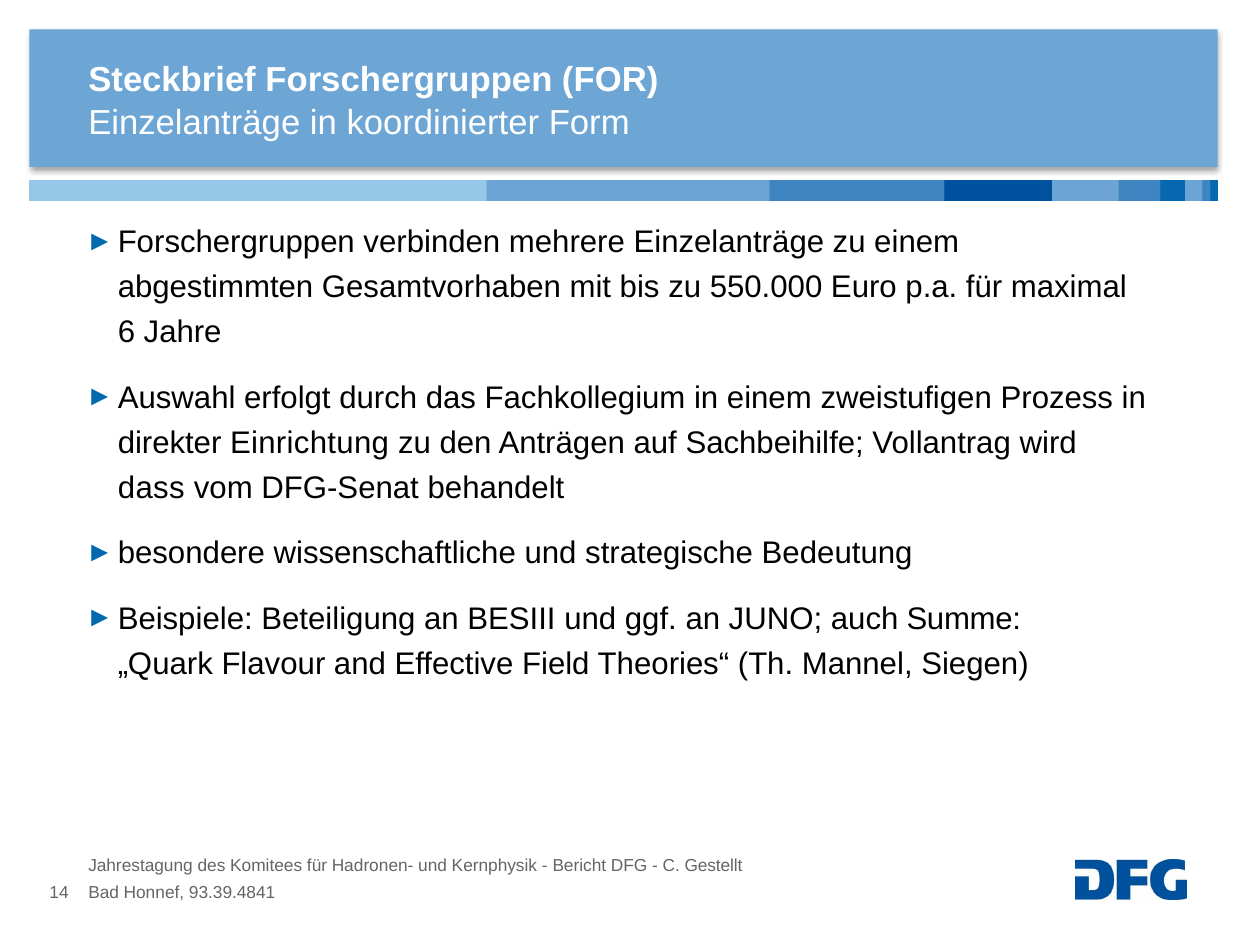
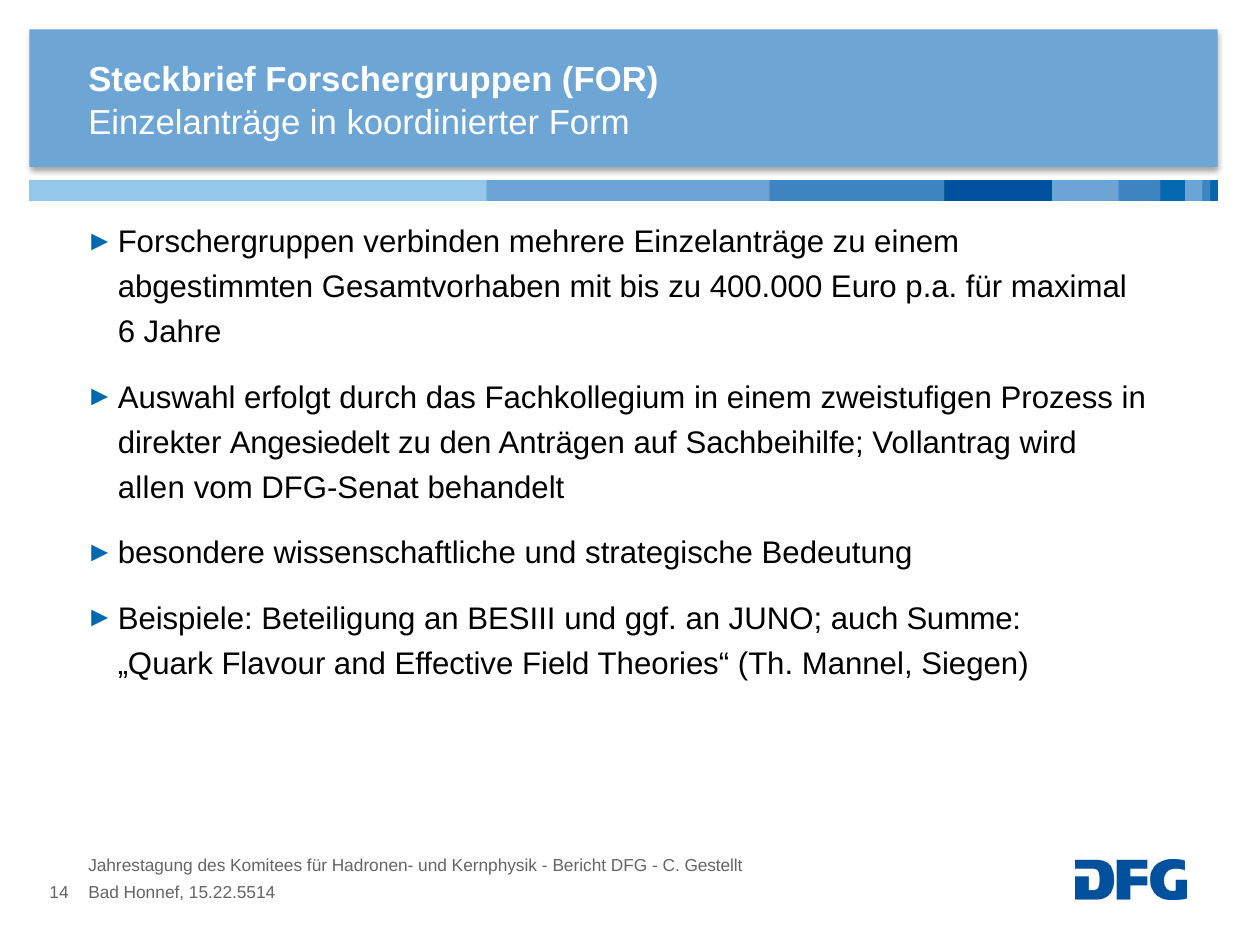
550.000: 550.000 -> 400.000
Einrichtung: Einrichtung -> Angesiedelt
dass: dass -> allen
93.39.4841: 93.39.4841 -> 15.22.5514
